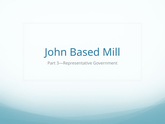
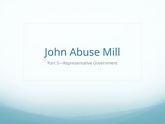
Based: Based -> Abuse
